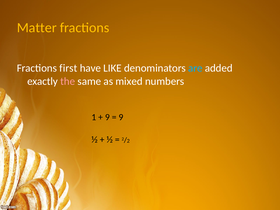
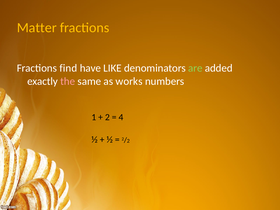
first: first -> find
are colour: light blue -> light green
mixed: mixed -> works
9 at (107, 117): 9 -> 2
9 at (121, 117): 9 -> 4
